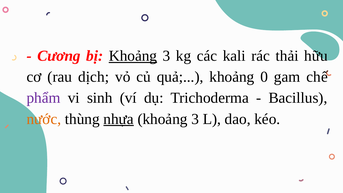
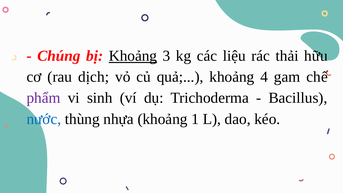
Cương: Cương -> Chúng
kali: kali -> liệu
0: 0 -> 4
nước colour: orange -> blue
nhựa underline: present -> none
3 at (195, 119): 3 -> 1
